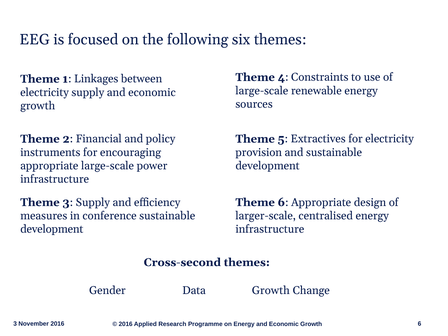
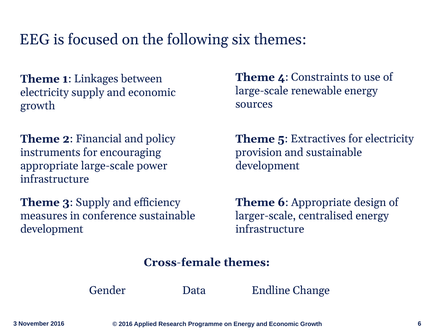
Cross-second: Cross-second -> Cross-female
Data Growth: Growth -> Endline
